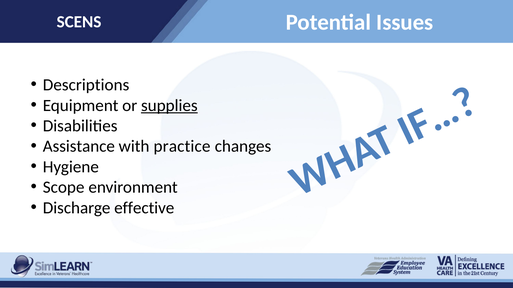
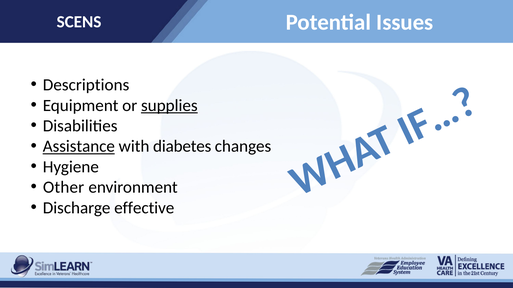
Assistance underline: none -> present
practice: practice -> diabetes
Scope: Scope -> Other
